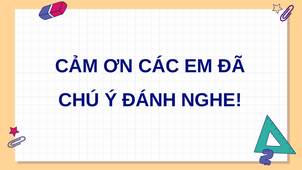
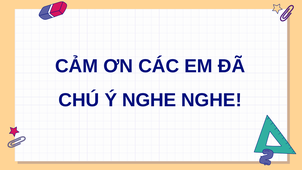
Ý ĐÁNH: ĐÁNH -> NGHE
